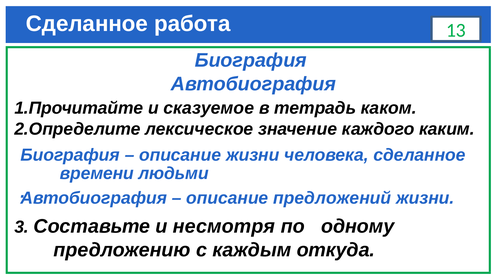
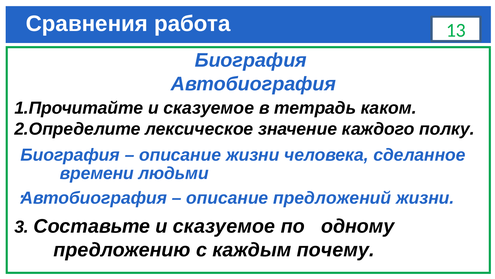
Сделанное at (87, 24): Сделанное -> Сравнения
каким: каким -> полку
Составьте и несмотря: несмотря -> сказуемое
откуда: откуда -> почему
